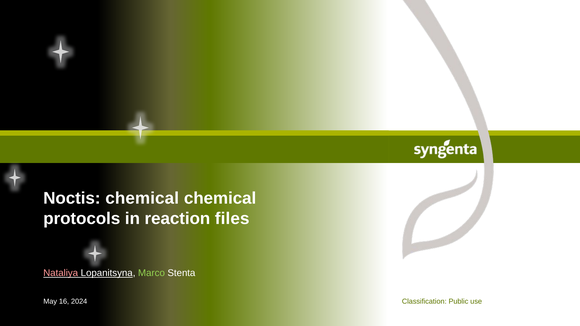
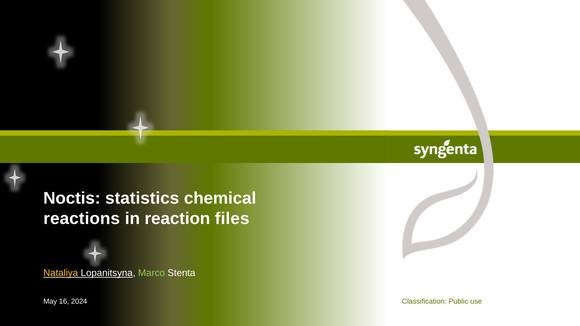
Noctis chemical: chemical -> statistics
protocols: protocols -> reactions
Nataliya colour: pink -> yellow
